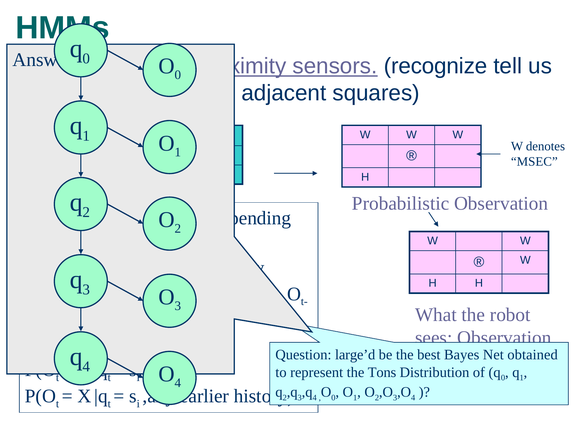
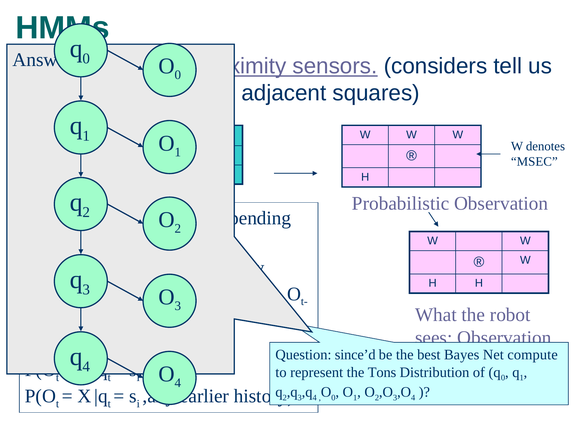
recognize: recognize -> considers
large’d: large’d -> since’d
obtained: obtained -> compute
